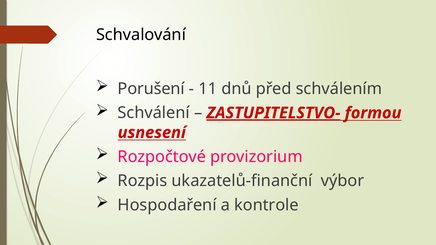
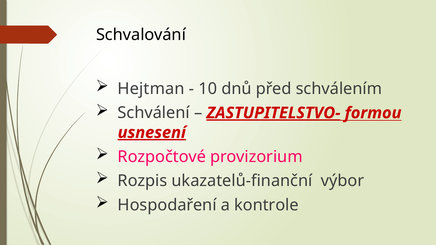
Porušení: Porušení -> Hejtman
11: 11 -> 10
usnesení underline: none -> present
